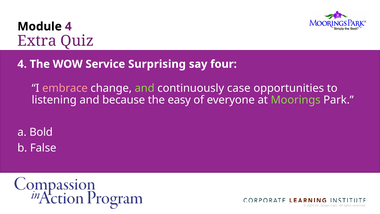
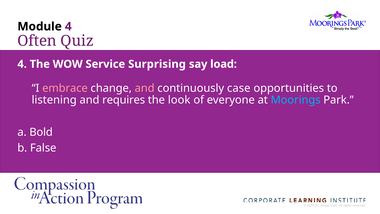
Extra: Extra -> Often
four: four -> load
and at (145, 88) colour: light green -> pink
because: because -> requires
easy: easy -> look
Moorings colour: light green -> light blue
